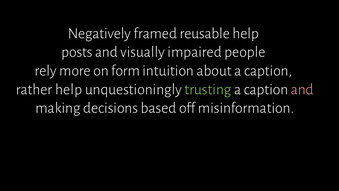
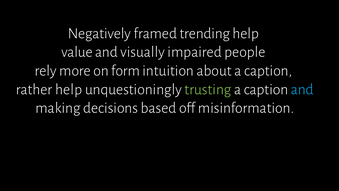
reusable: reusable -> trending
posts: posts -> value
and at (302, 89) colour: pink -> light blue
